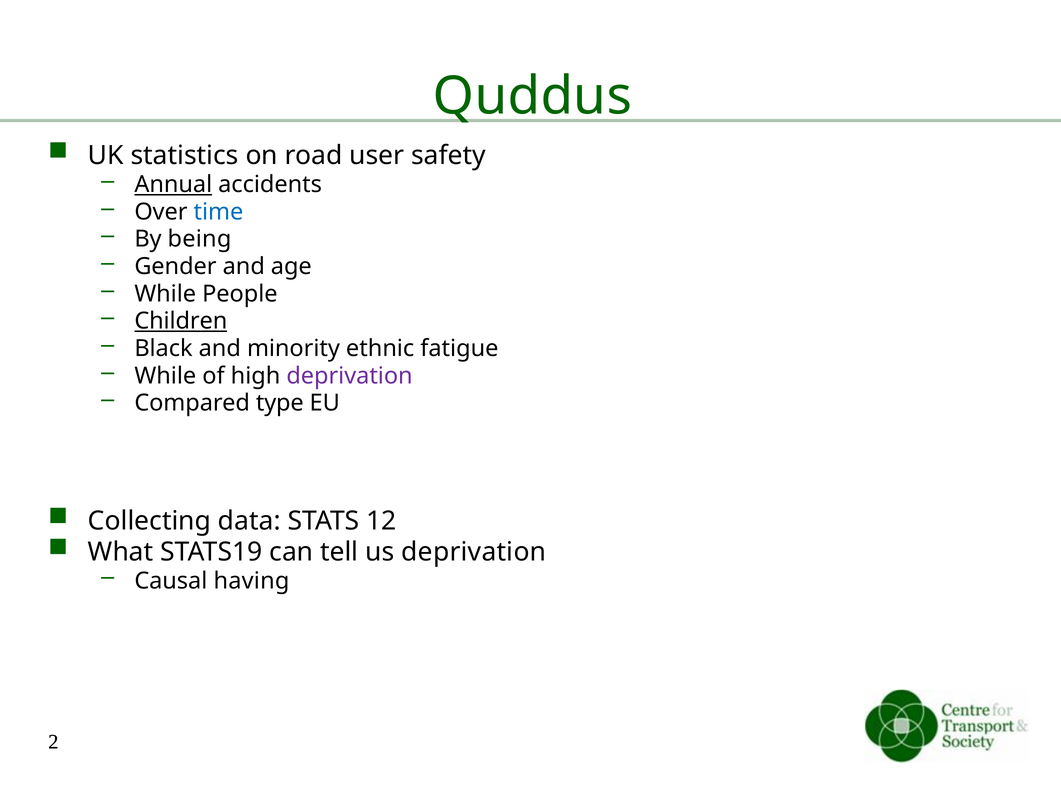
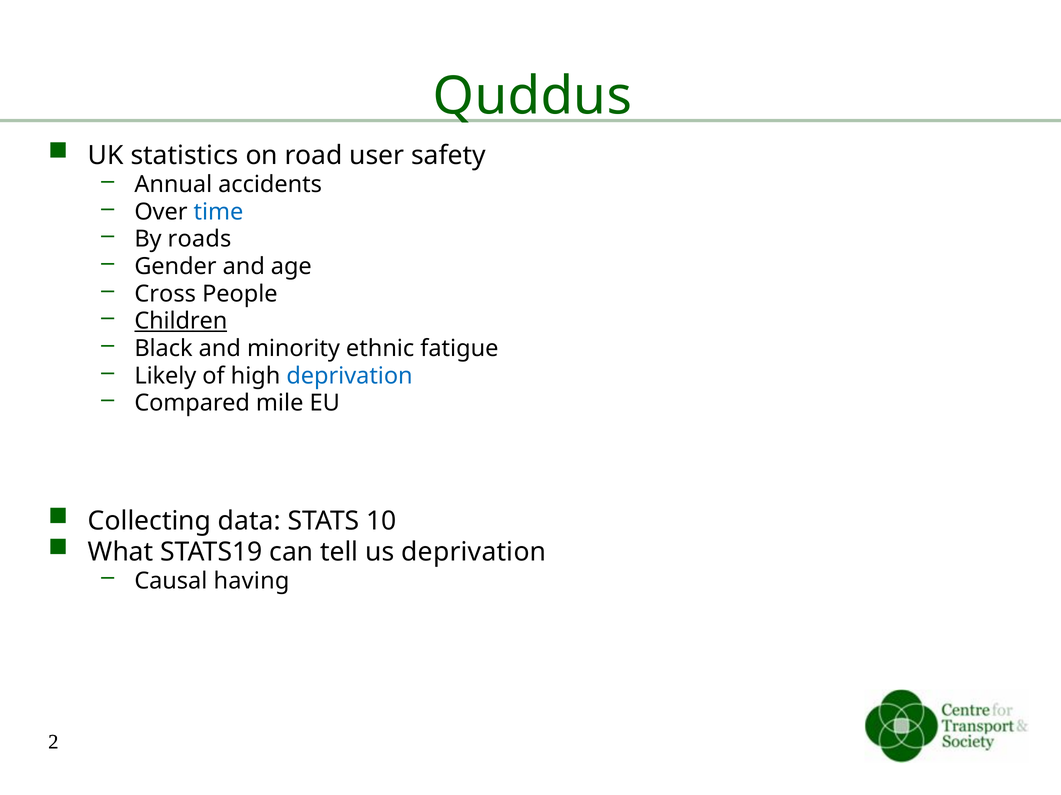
Annual underline: present -> none
being: being -> roads
While at (165, 294): While -> Cross
While at (165, 376): While -> Likely
deprivation at (350, 376) colour: purple -> blue
type: type -> mile
12: 12 -> 10
